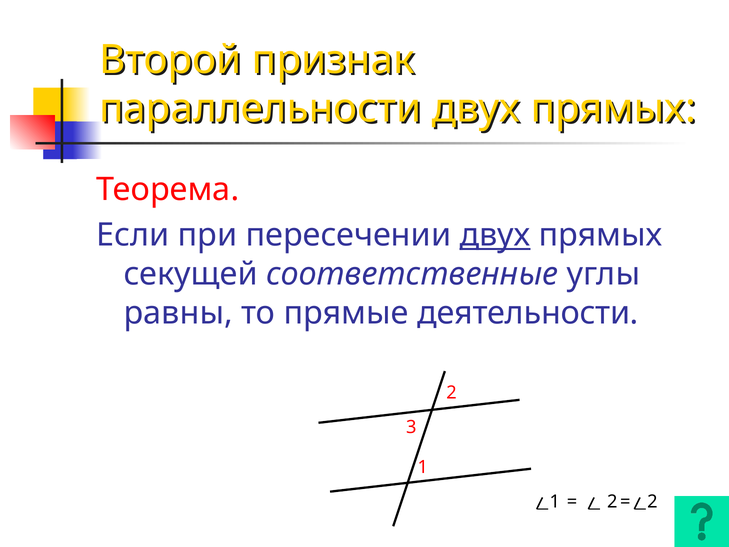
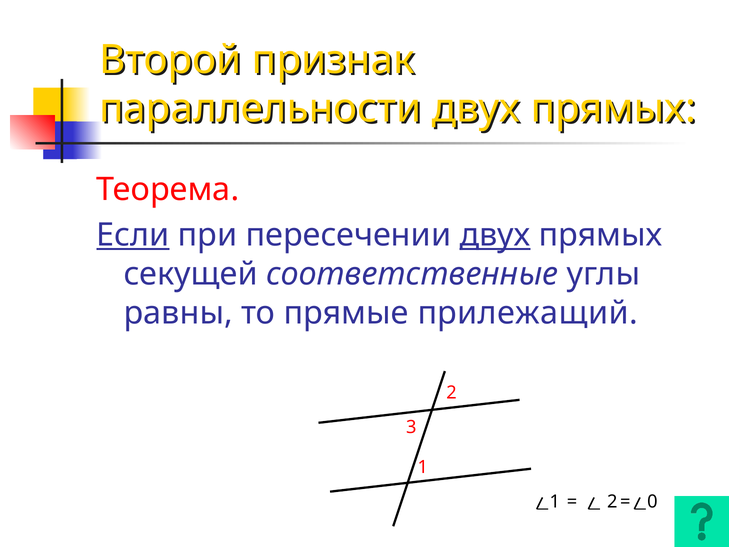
Если underline: none -> present
деятельности: деятельности -> прилежащий
2 at (652, 502): 2 -> 0
